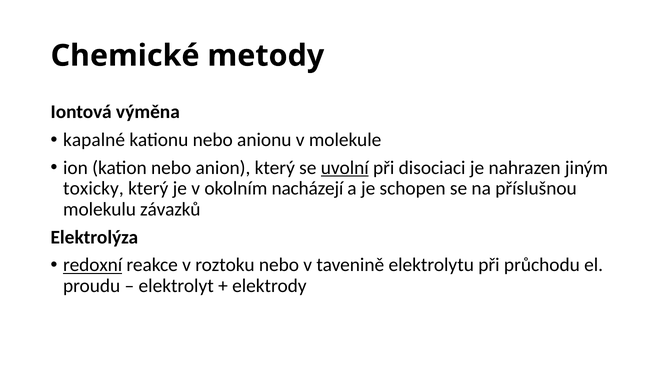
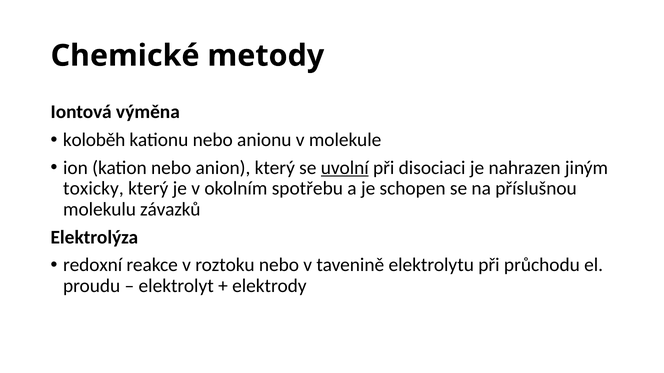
kapalné: kapalné -> koloběh
nacházejí: nacházejí -> spotřebu
redoxní underline: present -> none
